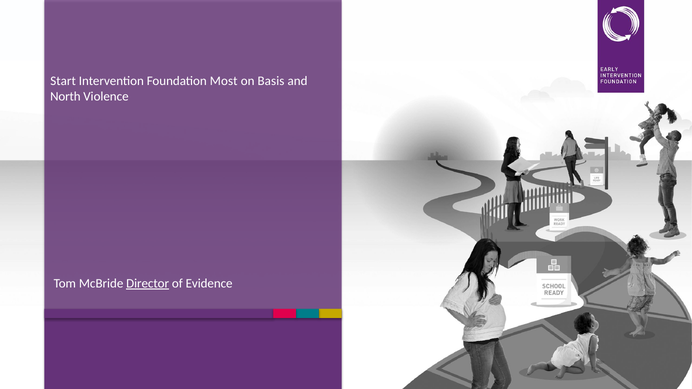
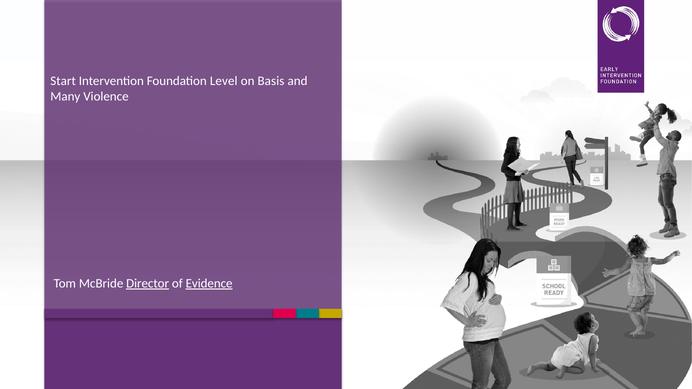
Most: Most -> Level
North: North -> Many
Evidence underline: none -> present
